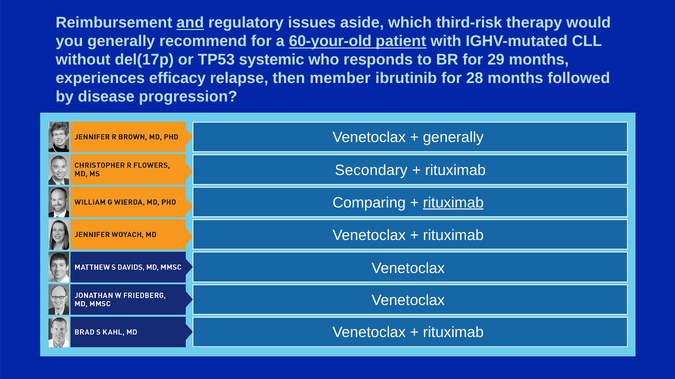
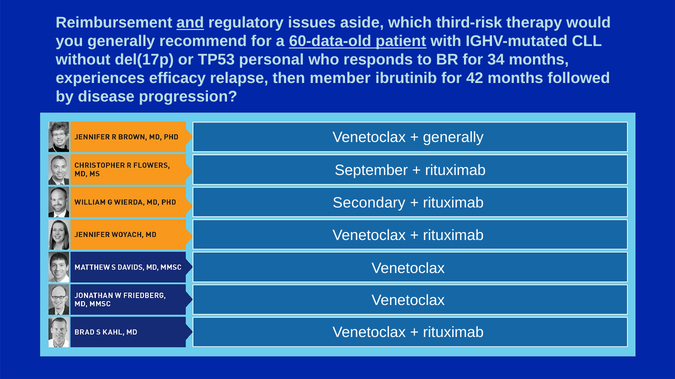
60-your-old: 60-your-old -> 60-data-old
systemic: systemic -> personal
29: 29 -> 34
28: 28 -> 42
Secondary: Secondary -> September
Comparing: Comparing -> Secondary
rituximab at (453, 203) underline: present -> none
